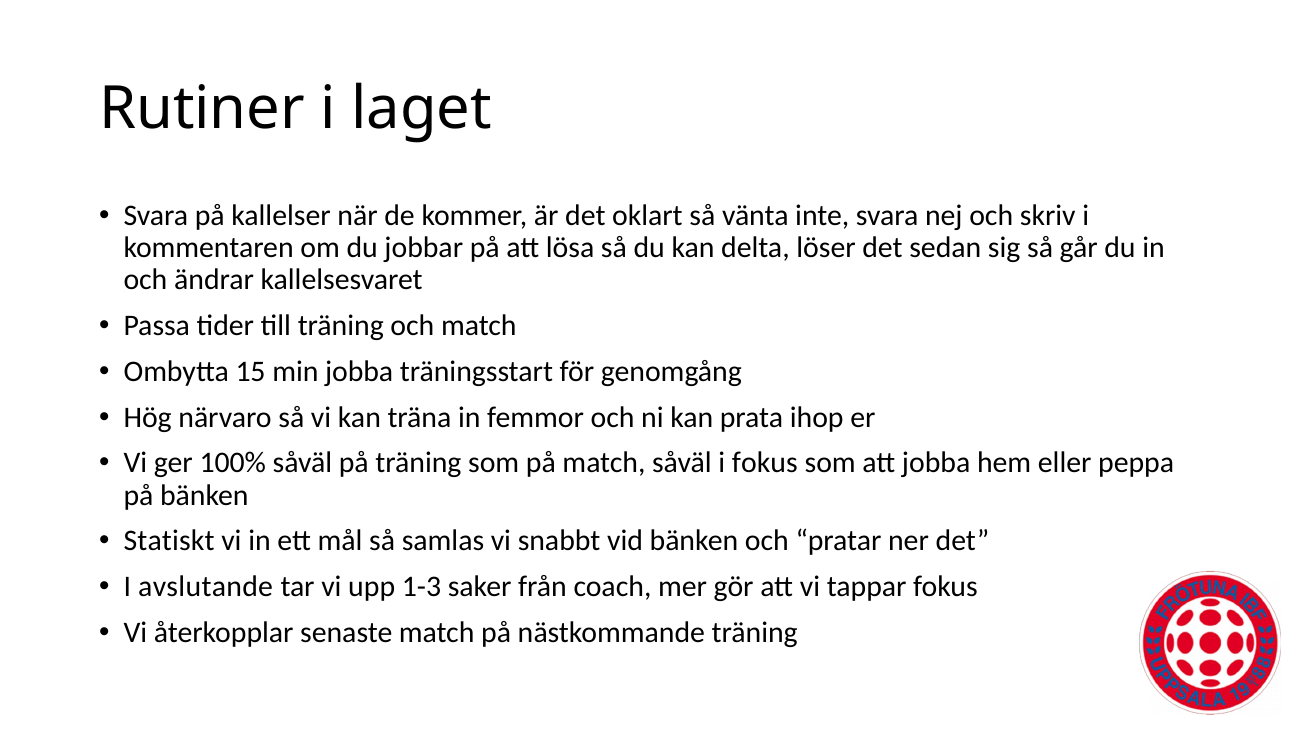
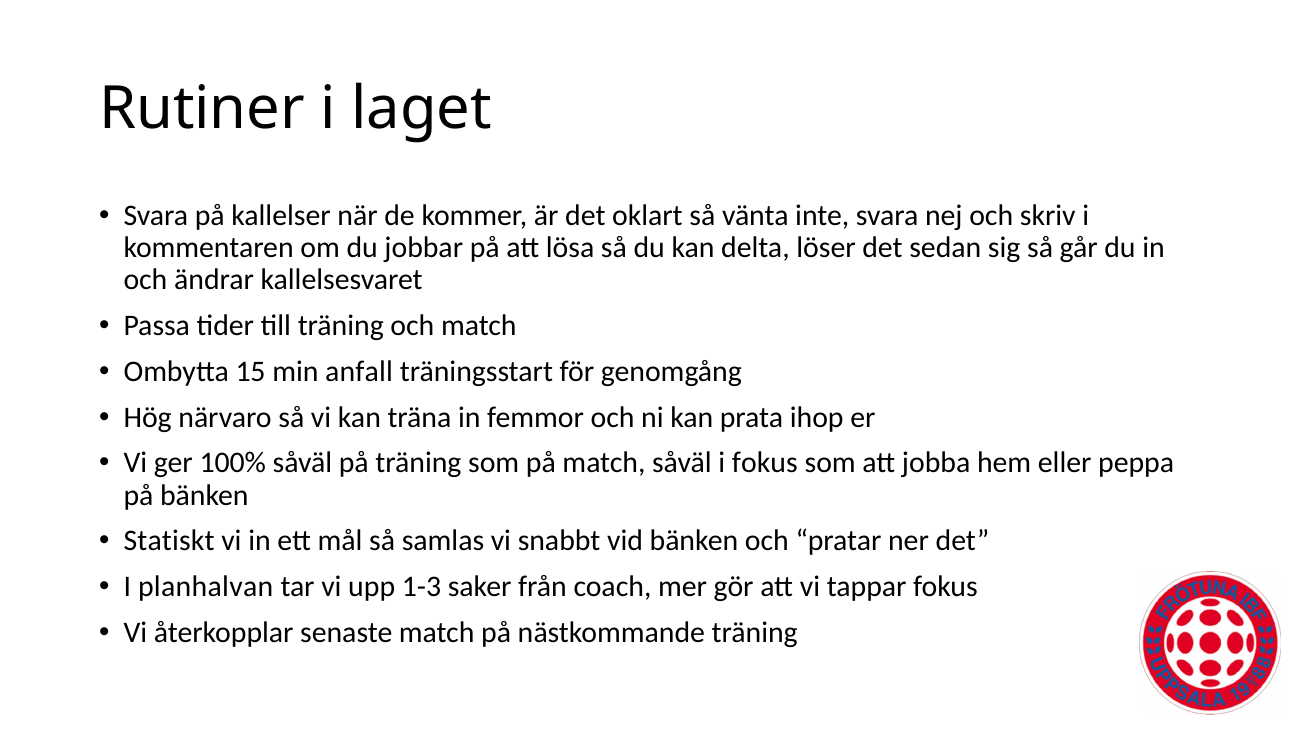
min jobba: jobba -> anfall
avslutande: avslutande -> planhalvan
